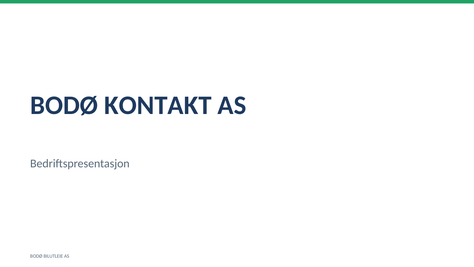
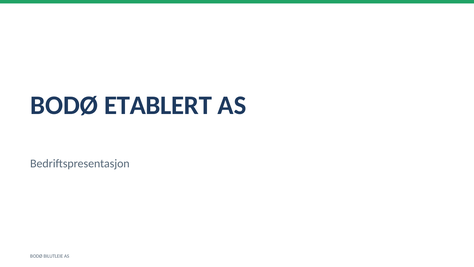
KONTAKT: KONTAKT -> ETABLERT
